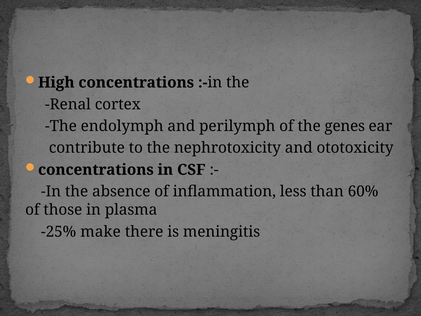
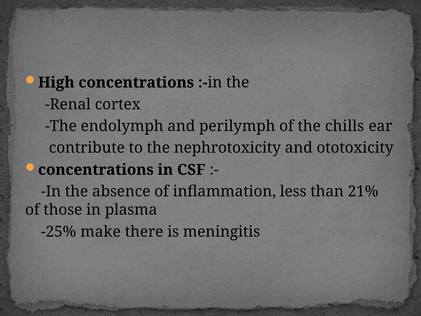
genes: genes -> chills
60%: 60% -> 21%
